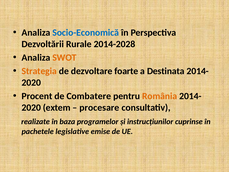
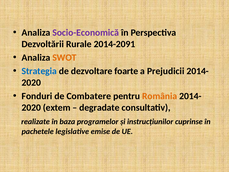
Socio-Economică colour: blue -> purple
2014-2028: 2014-2028 -> 2014-2091
Strategia colour: orange -> blue
Destinata: Destinata -> Prejudicii
Procent: Procent -> Fonduri
procesare: procesare -> degradate
